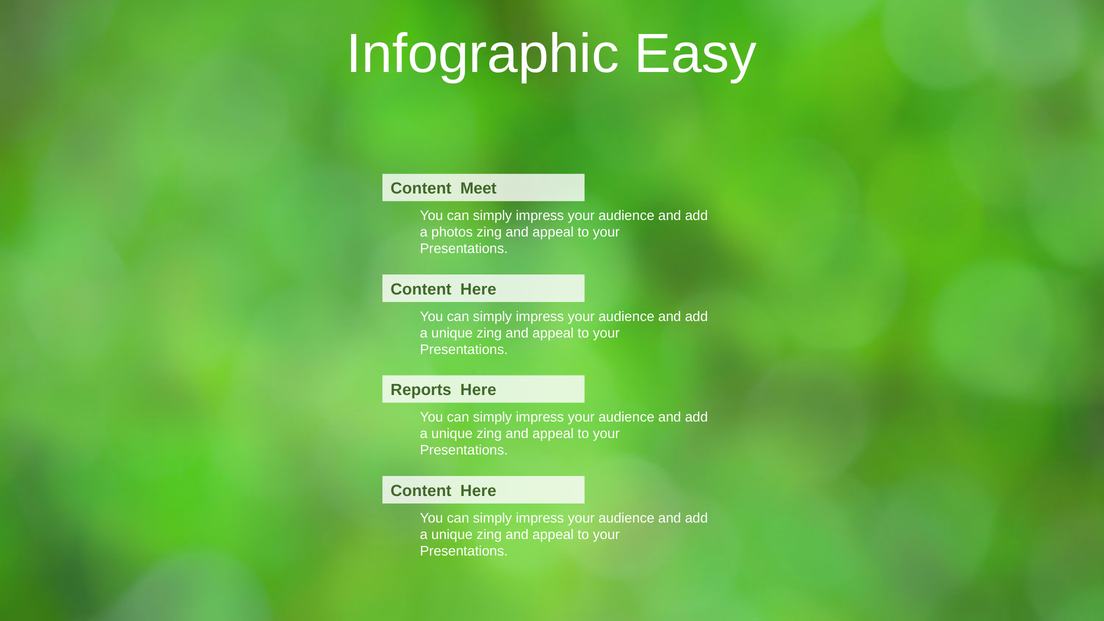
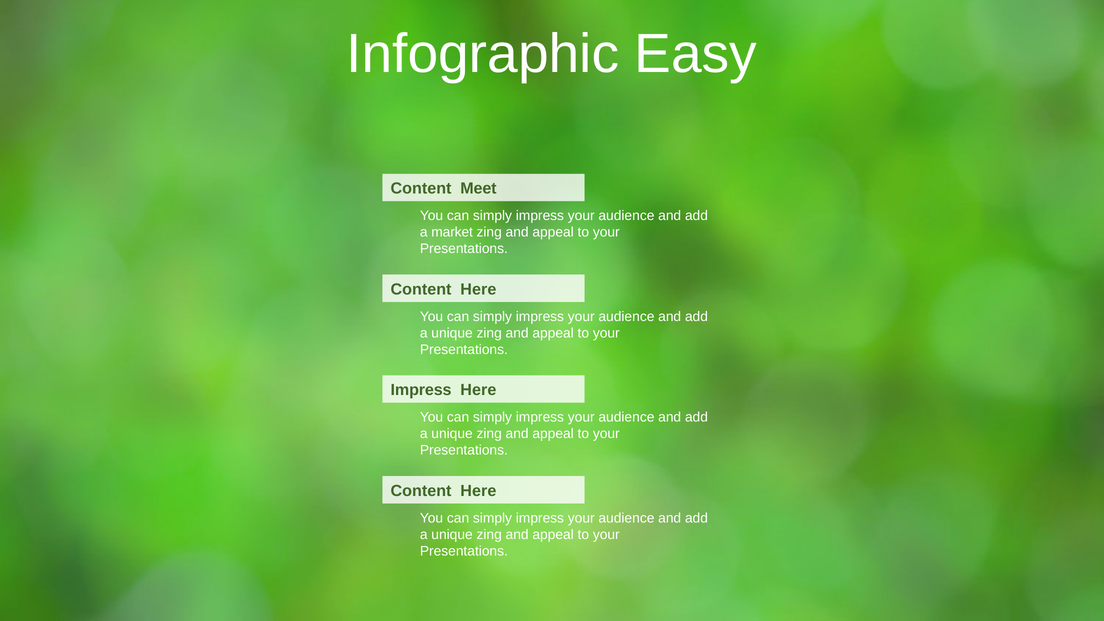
photos: photos -> market
Reports at (421, 390): Reports -> Impress
